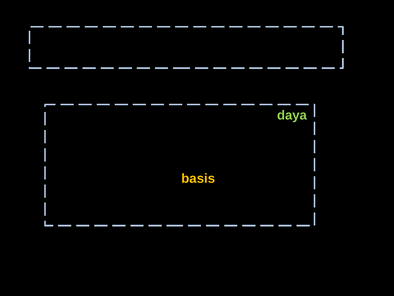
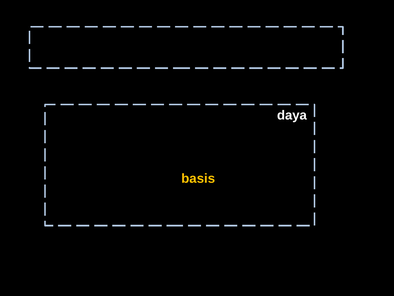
daya at (292, 115) colour: light green -> white
